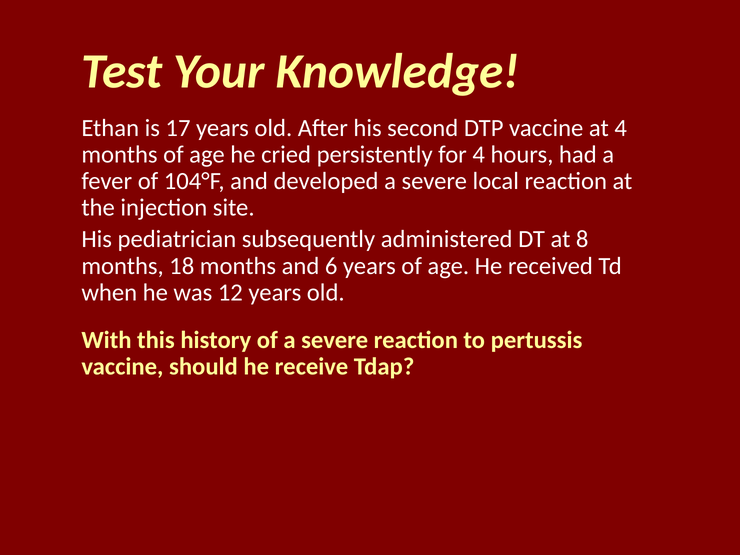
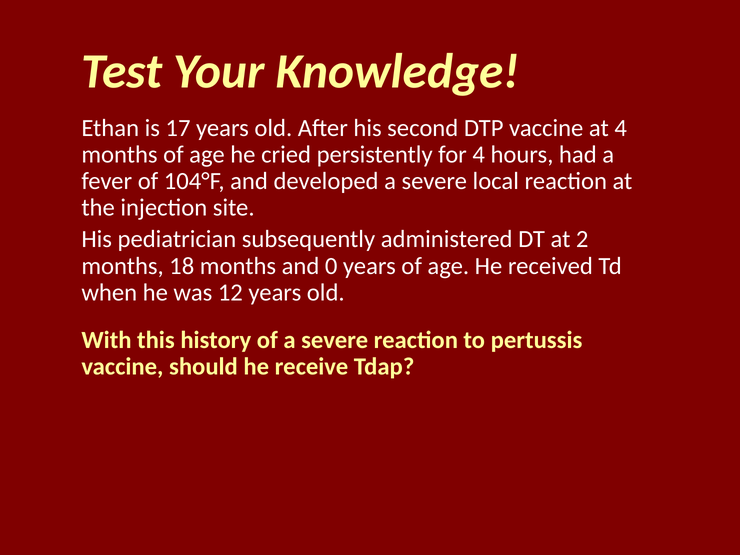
8: 8 -> 2
6: 6 -> 0
